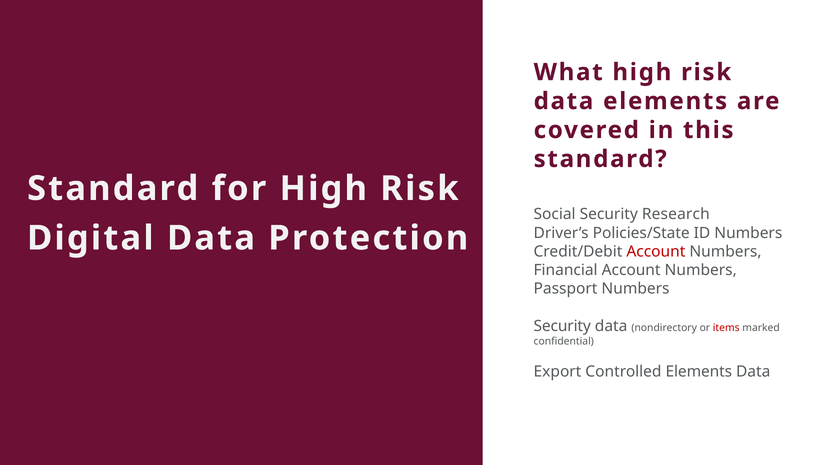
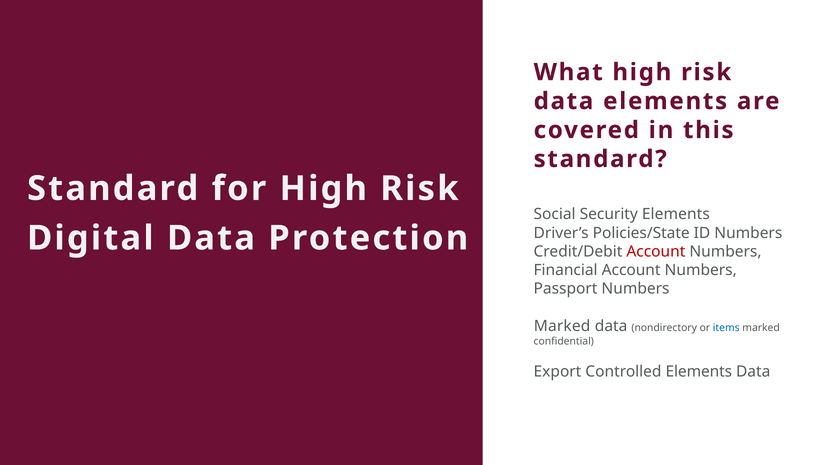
Security Research: Research -> Elements
Security at (562, 326): Security -> Marked
items colour: red -> blue
